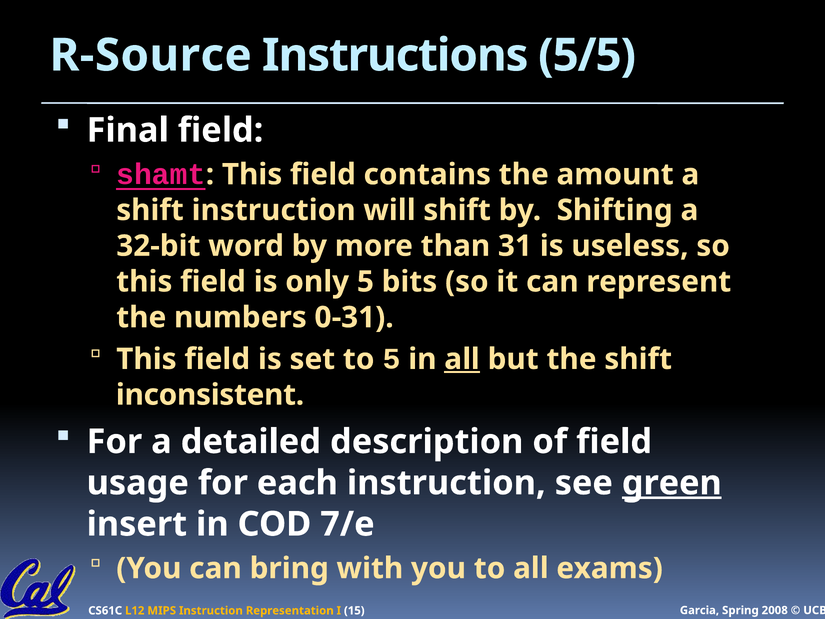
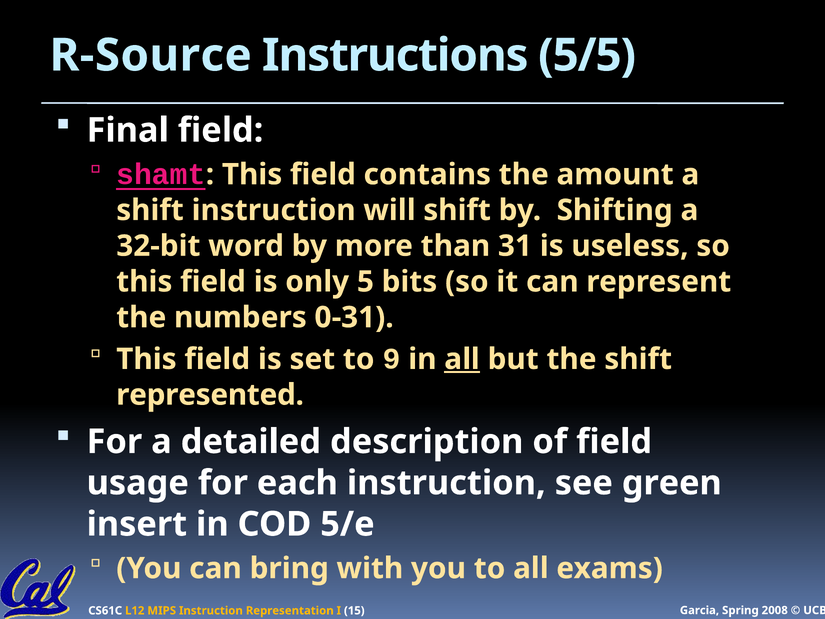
to 5: 5 -> 9
inconsistent: inconsistent -> represented
green underline: present -> none
7/e: 7/e -> 5/e
